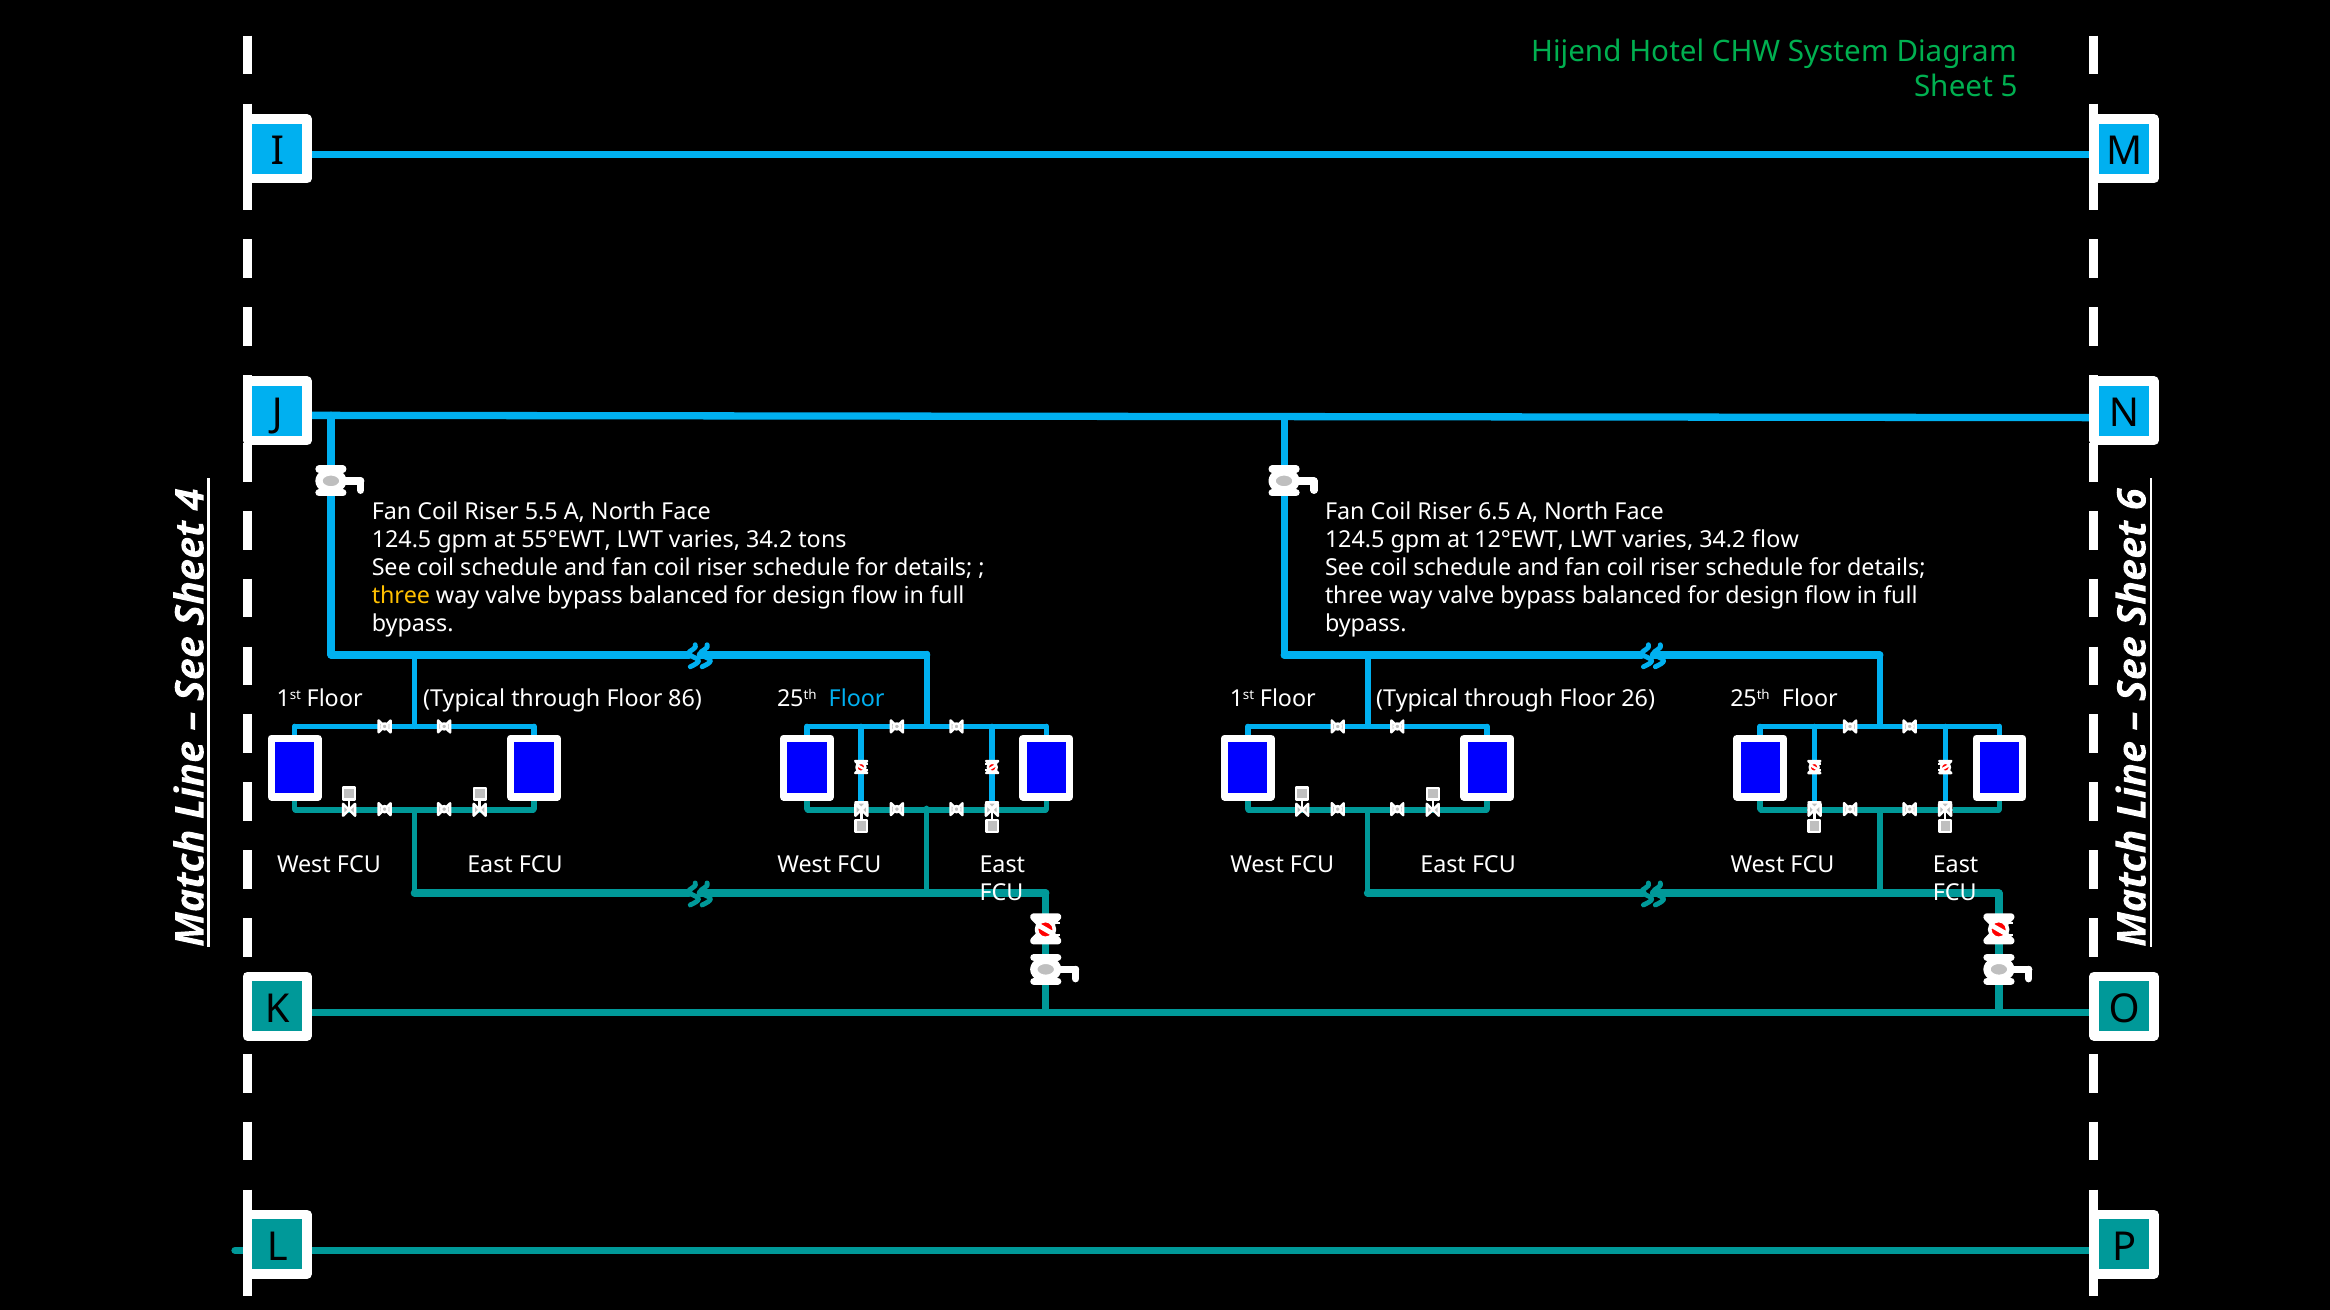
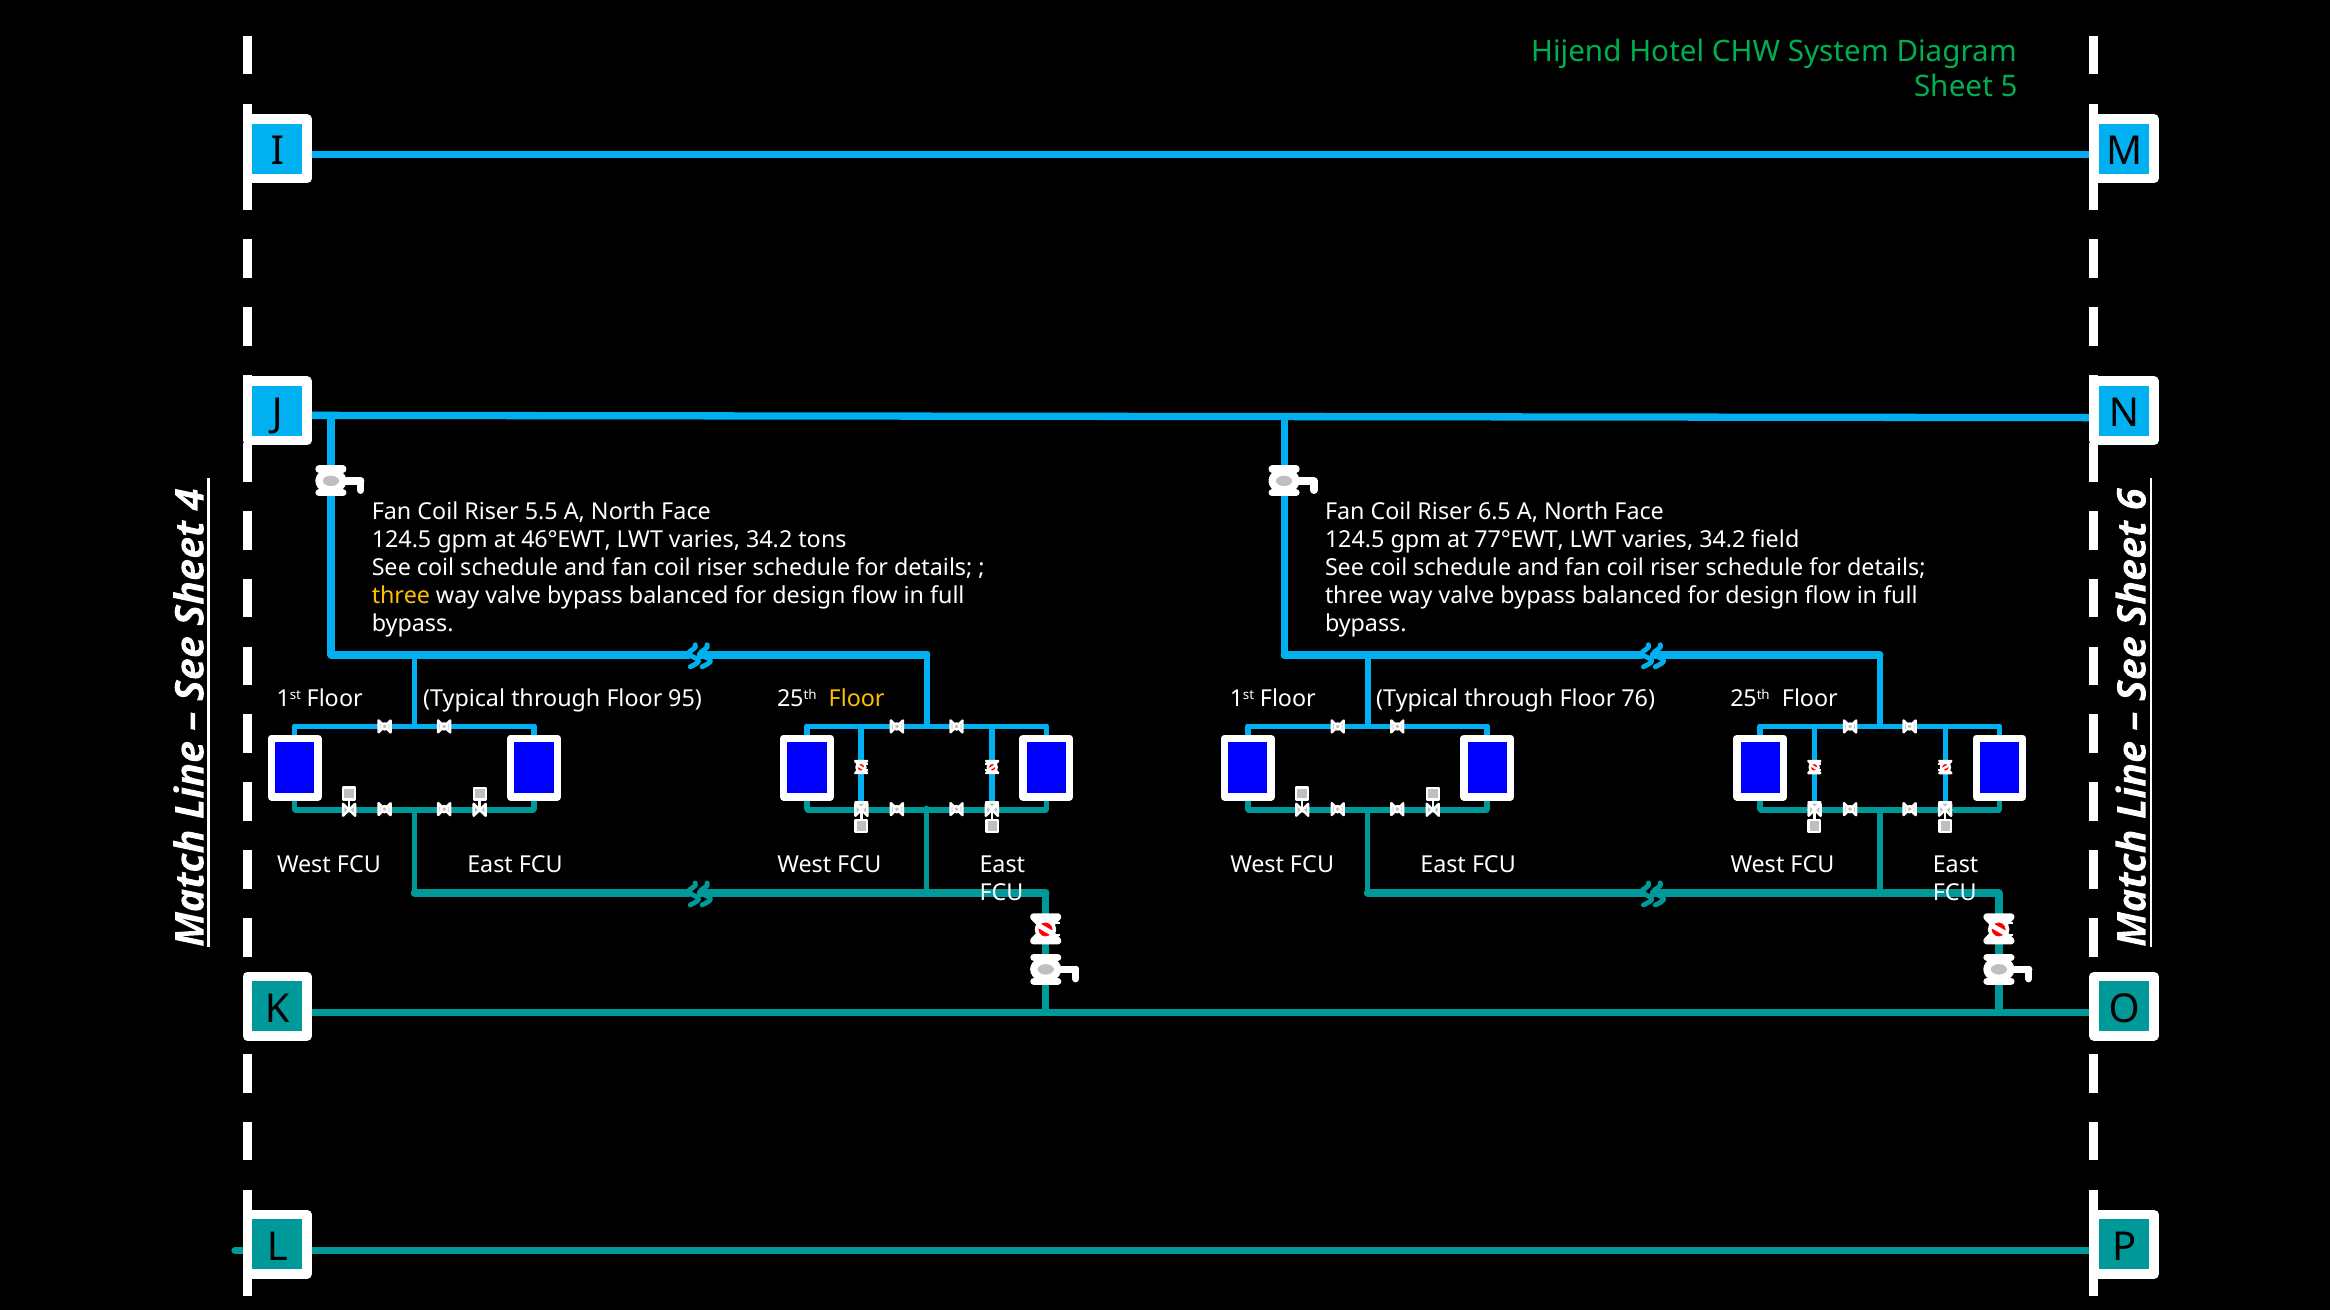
55°EWT: 55°EWT -> 46°EWT
12°EWT: 12°EWT -> 77°EWT
34.2 flow: flow -> field
86: 86 -> 95
Floor at (857, 699) colour: light blue -> yellow
26: 26 -> 76
